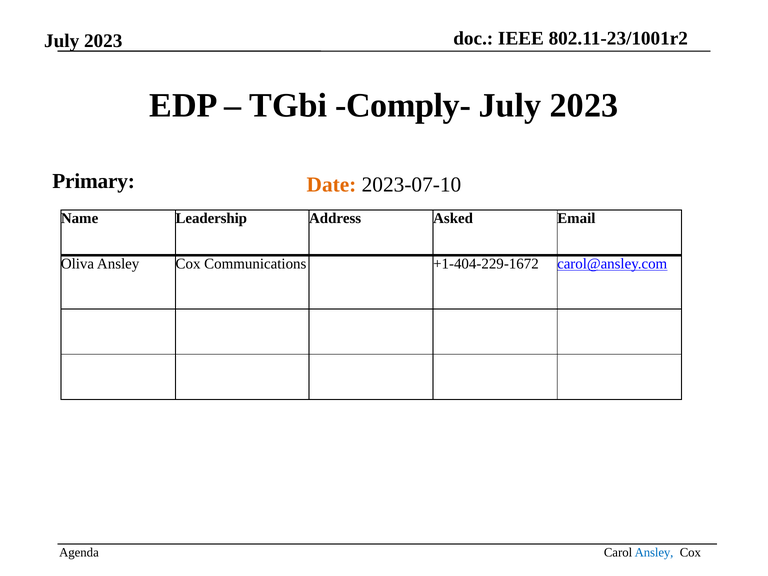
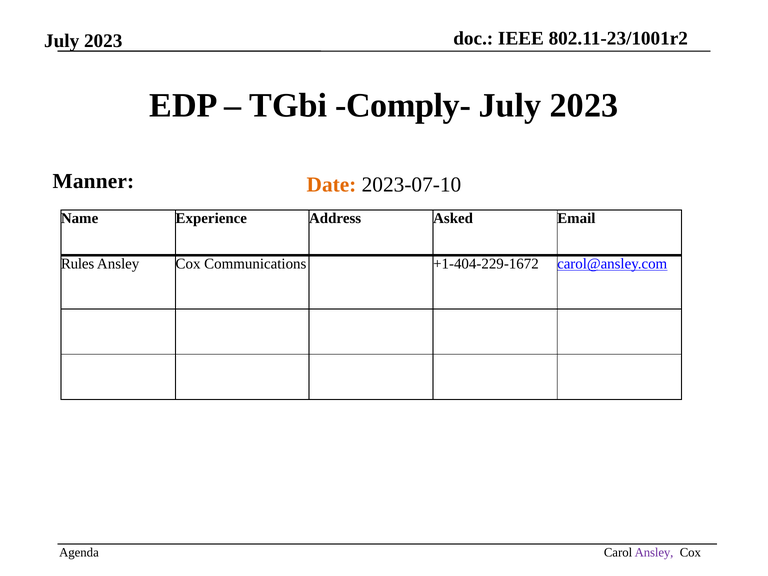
Primary: Primary -> Manner
Leadership: Leadership -> Experience
Oliva: Oliva -> Rules
Ansley at (654, 553) colour: blue -> purple
